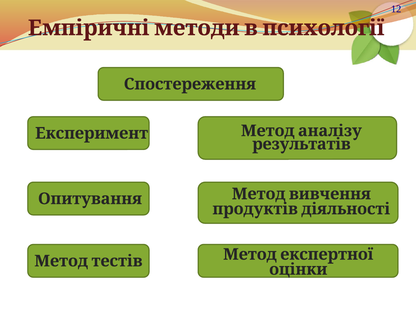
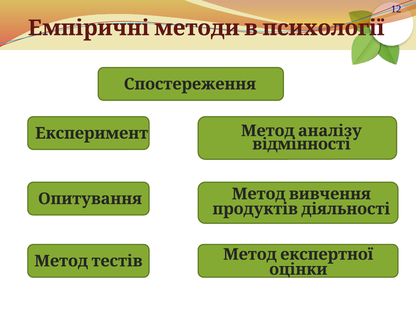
результатів: результатів -> відмінності
